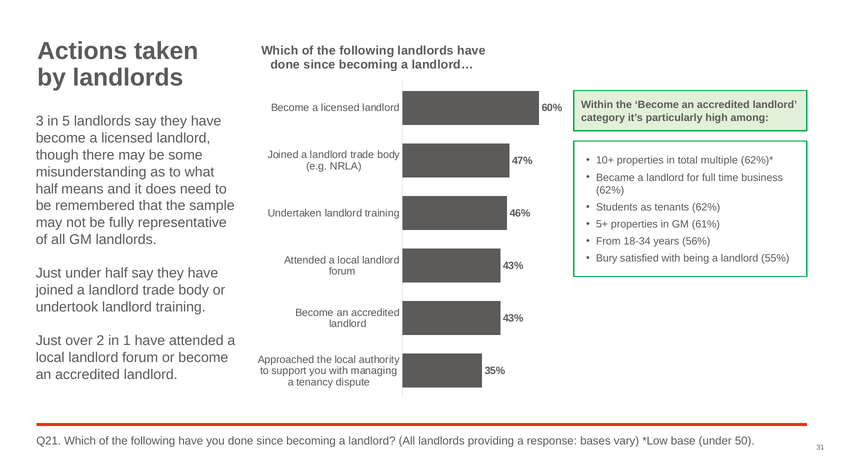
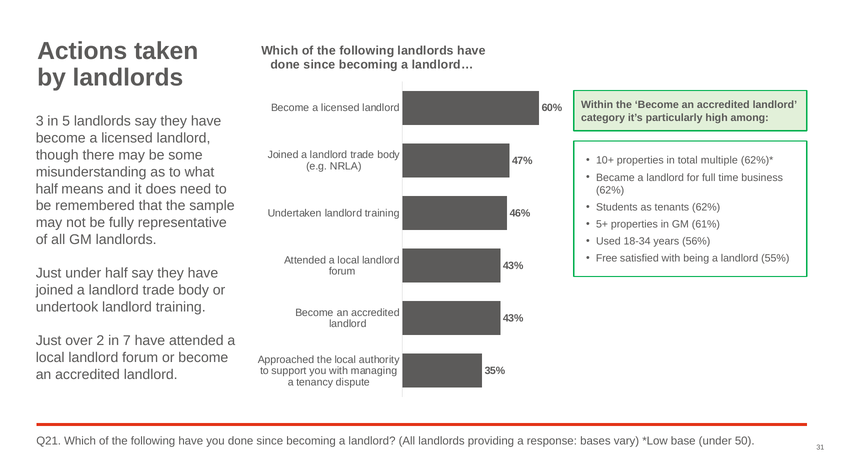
From: From -> Used
Bury: Bury -> Free
1: 1 -> 7
